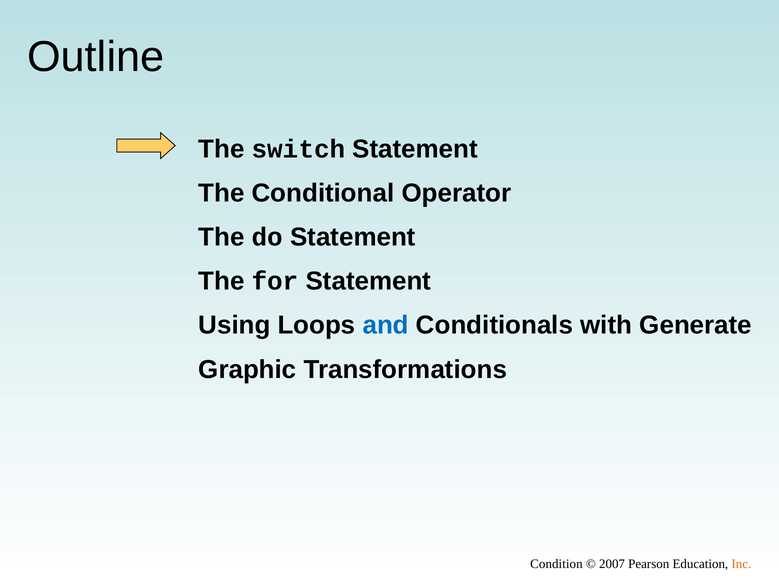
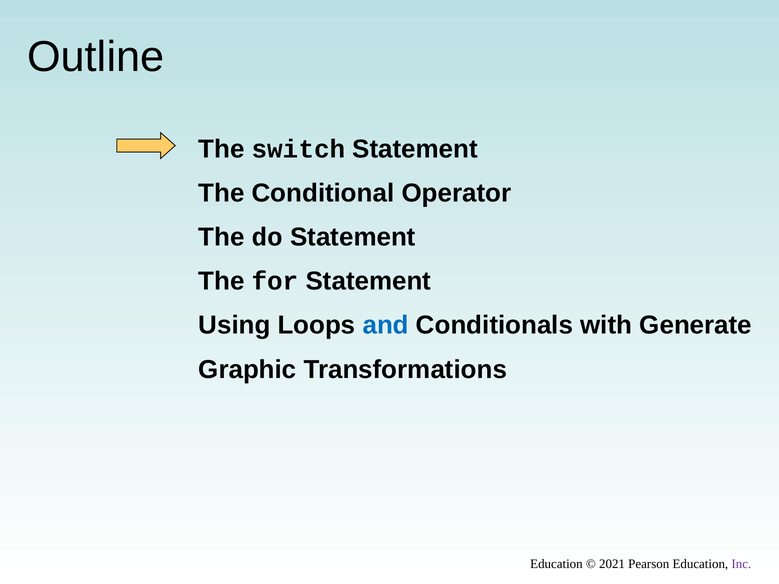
Condition at (556, 564): Condition -> Education
2007: 2007 -> 2021
Inc colour: orange -> purple
